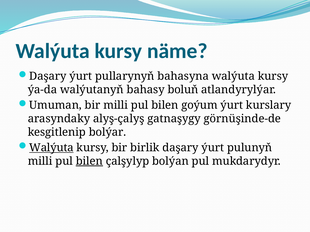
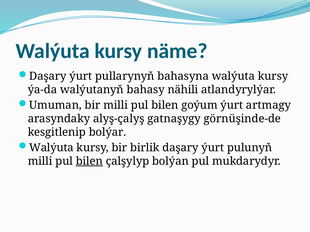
boluň: boluň -> nähili
kurslary: kurslary -> artmagy
Walýuta at (51, 148) underline: present -> none
